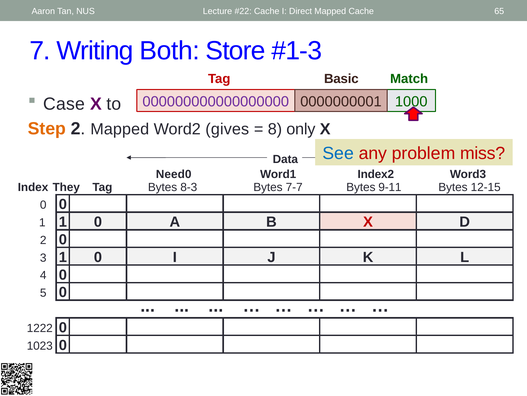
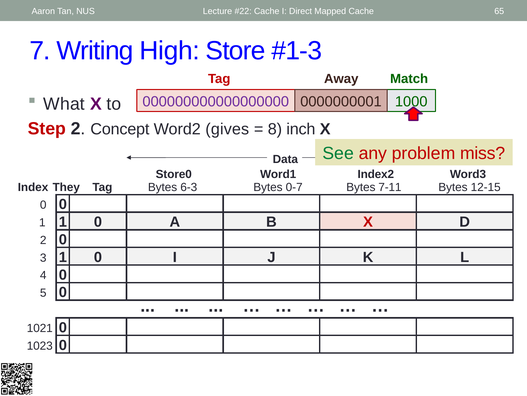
Both: Both -> High
Basic: Basic -> Away
Case: Case -> What
Step colour: orange -> red
2 Mapped: Mapped -> Concept
only: only -> inch
See colour: blue -> green
Need0: Need0 -> Store0
8-3: 8-3 -> 6-3
7-7: 7-7 -> 0-7
9-11: 9-11 -> 7-11
1222: 1222 -> 1021
